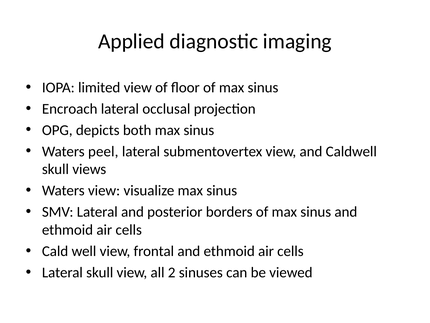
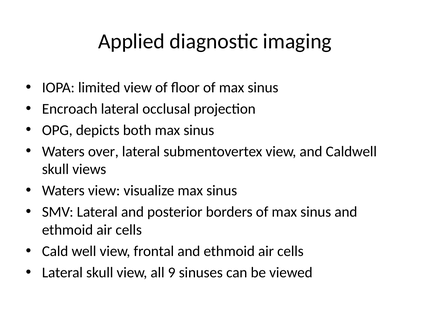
peel: peel -> over
2: 2 -> 9
